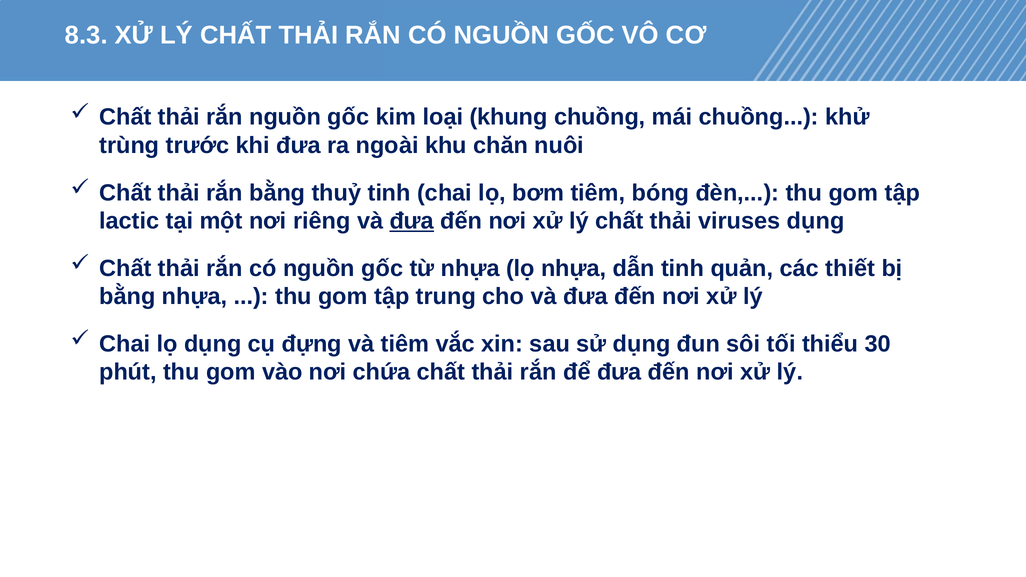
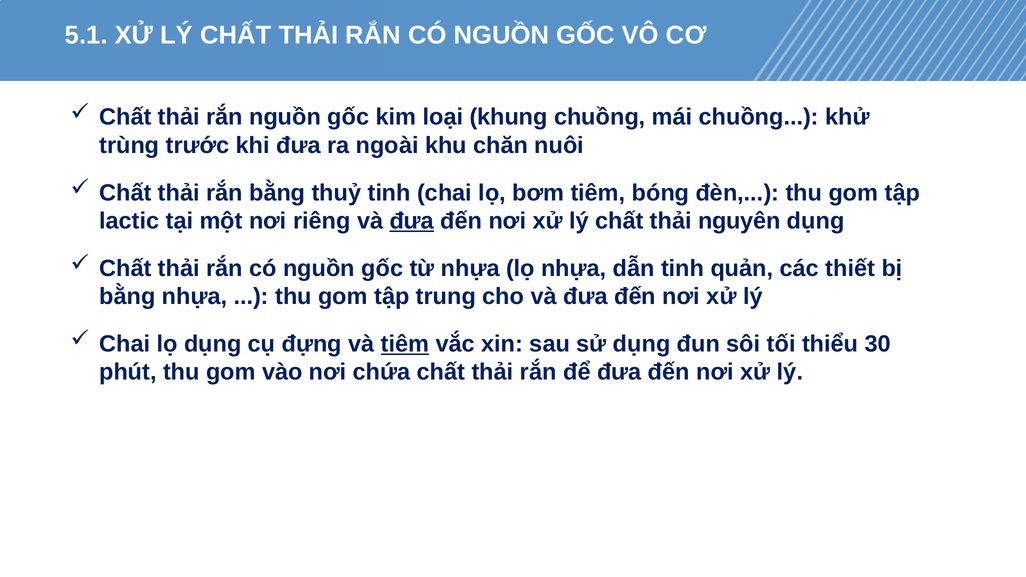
8.3: 8.3 -> 5.1
viruses: viruses -> nguyên
tiêm at (405, 344) underline: none -> present
